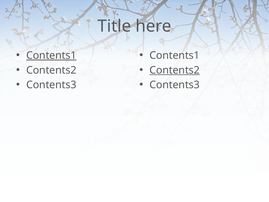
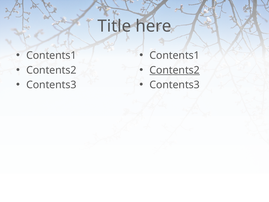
Contents1 at (51, 55) underline: present -> none
